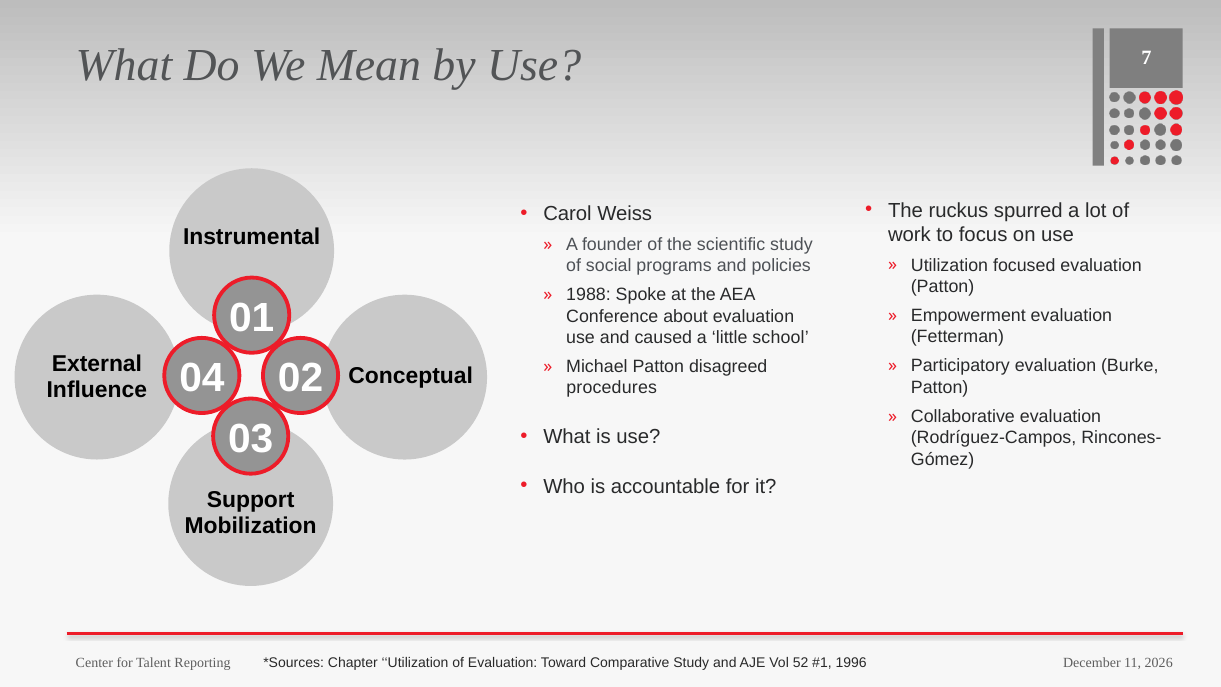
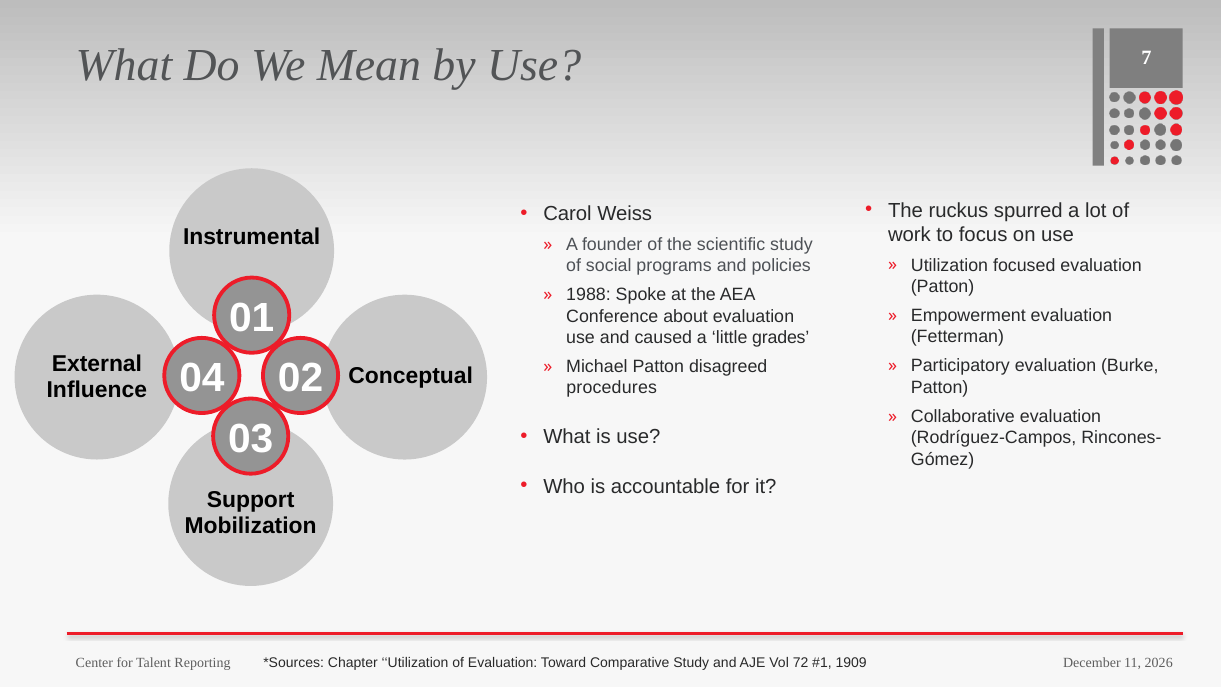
school: school -> grades
52: 52 -> 72
1996: 1996 -> 1909
